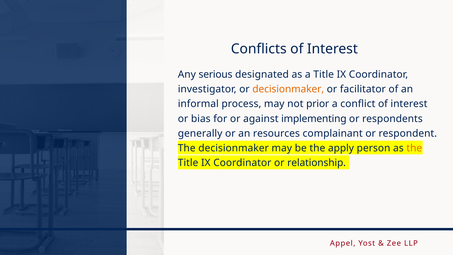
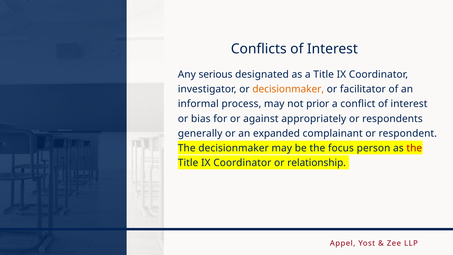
implementing: implementing -> appropriately
resources: resources -> expanded
apply: apply -> focus
the at (414, 148) colour: orange -> red
